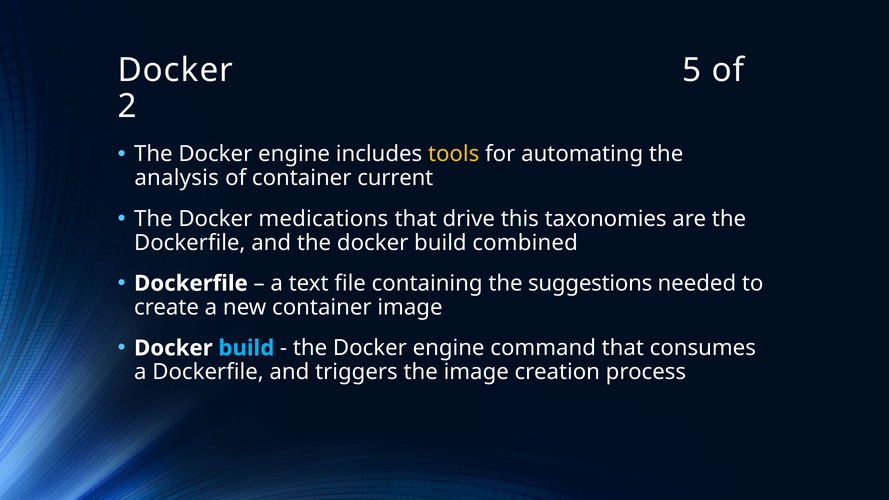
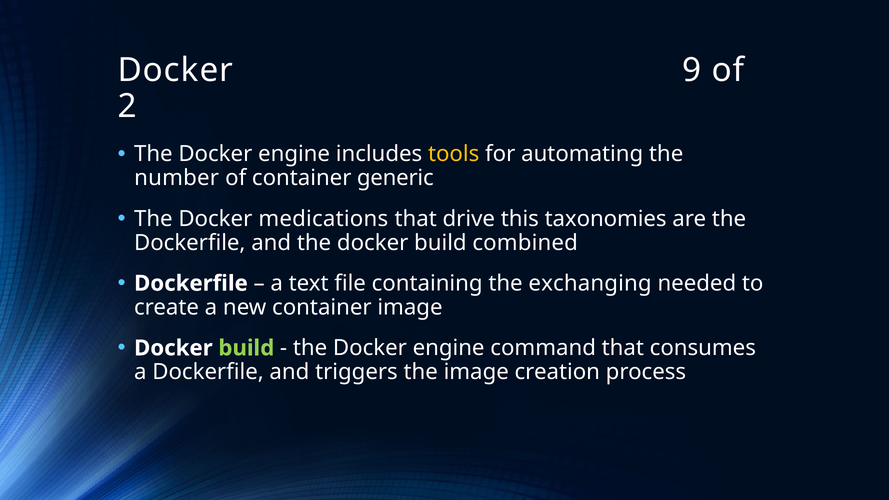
5: 5 -> 9
analysis: analysis -> number
current: current -> generic
suggestions: suggestions -> exchanging
build at (246, 348) colour: light blue -> light green
